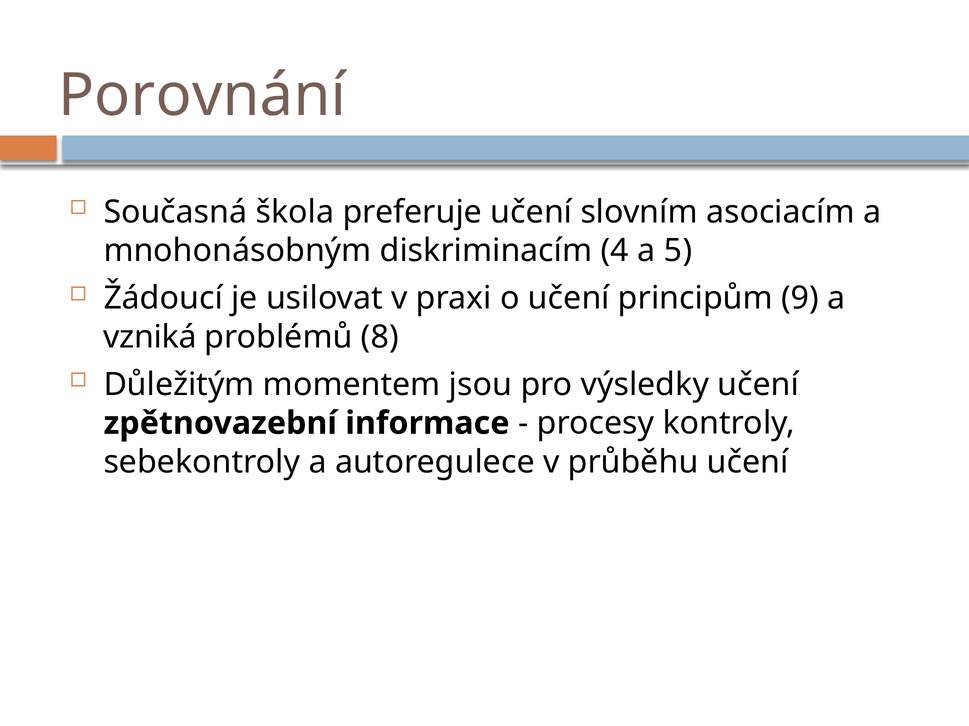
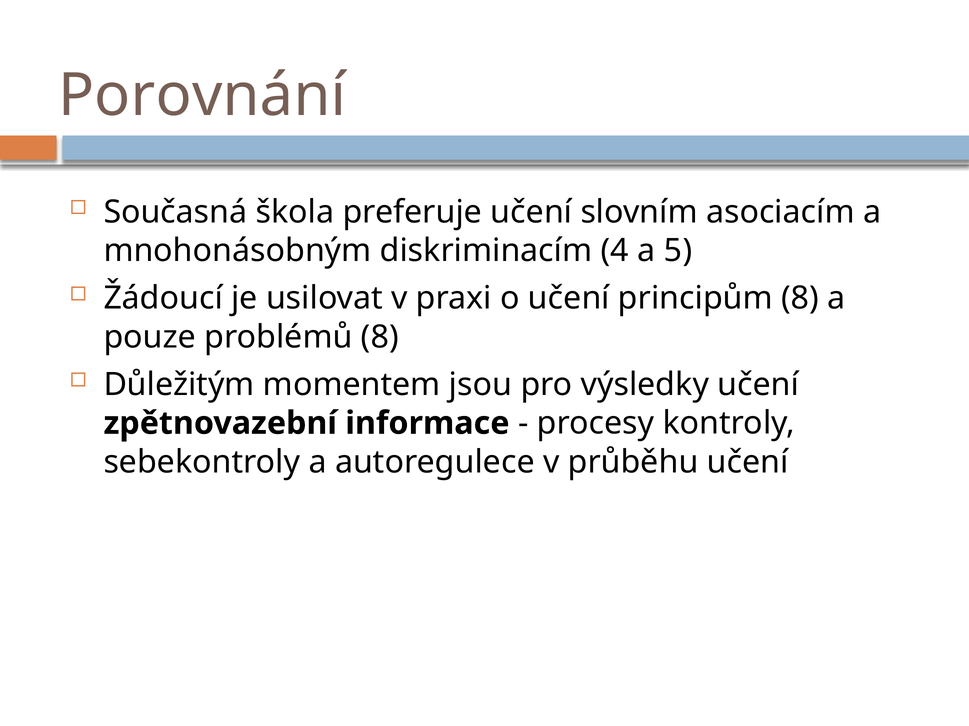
principům 9: 9 -> 8
vzniká: vzniká -> pouze
